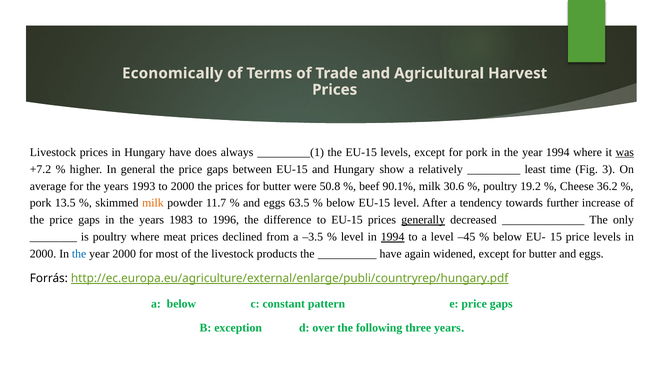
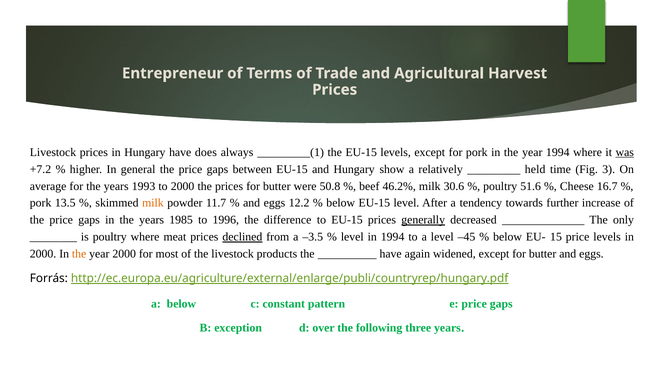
Economically: Economically -> Entrepreneur
least: least -> held
90.1%: 90.1% -> 46.2%
19.2: 19.2 -> 51.6
36.2: 36.2 -> 16.7
63.5: 63.5 -> 12.2
1983: 1983 -> 1985
declined underline: none -> present
1994 at (393, 237) underline: present -> none
the at (79, 254) colour: blue -> orange
